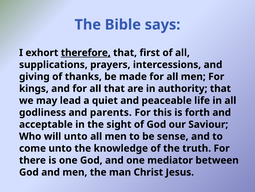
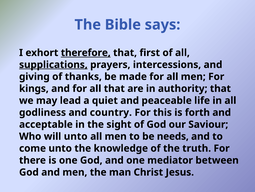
supplications underline: none -> present
parents: parents -> country
sense: sense -> needs
